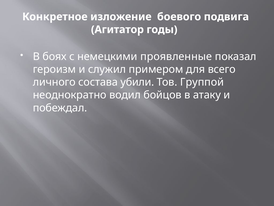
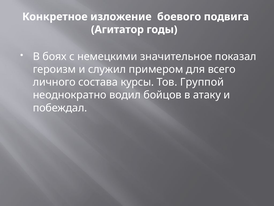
проявленные: проявленные -> значительное
убили: убили -> курсы
